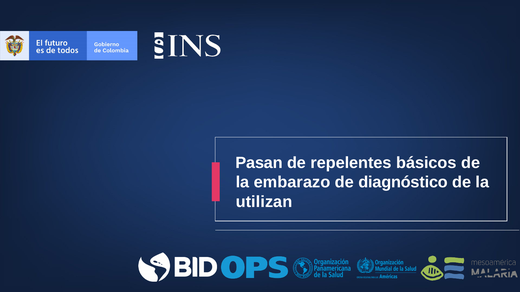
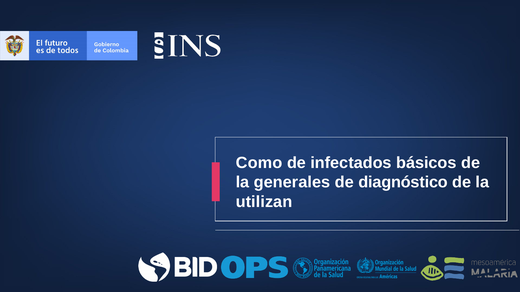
Pasan: Pasan -> Como
repelentes: repelentes -> infectados
embarazo: embarazo -> generales
